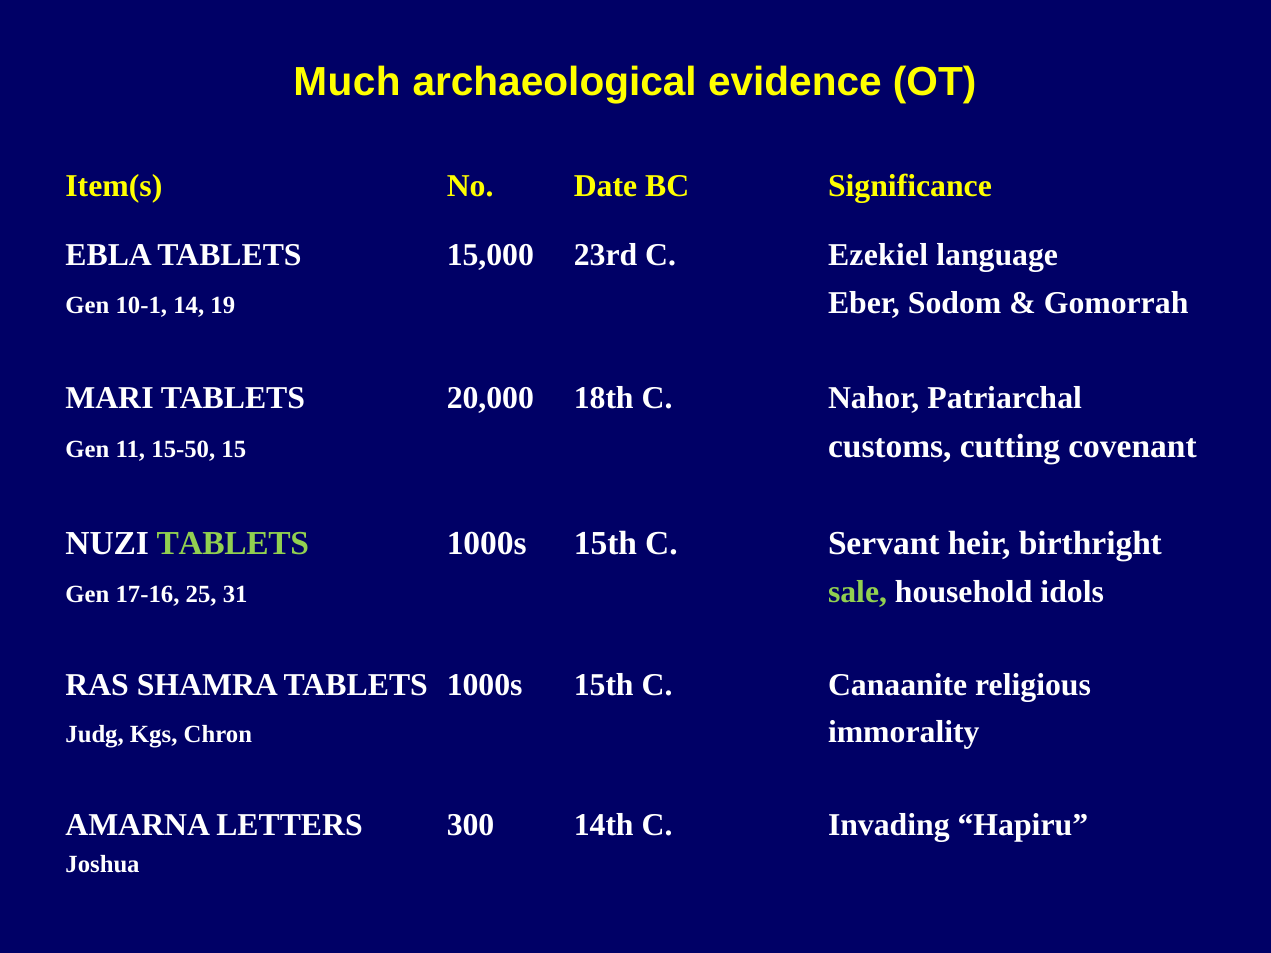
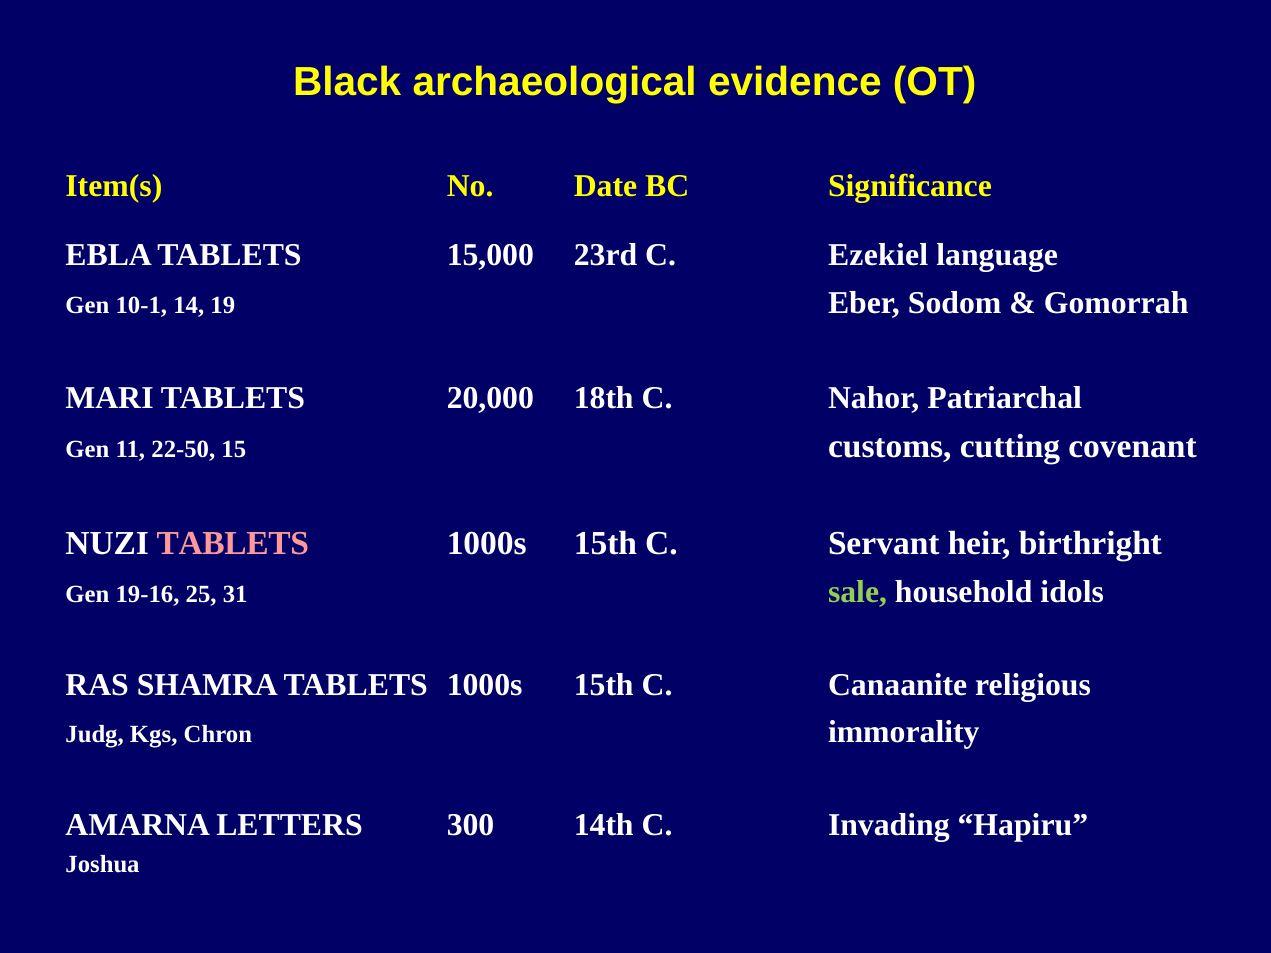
Much: Much -> Black
15-50: 15-50 -> 22-50
TABLETS at (233, 543) colour: light green -> pink
17-16: 17-16 -> 19-16
